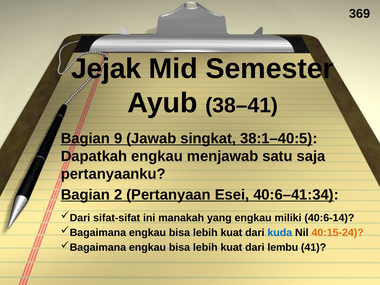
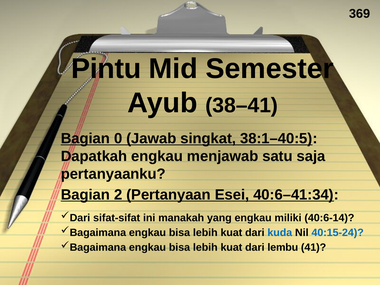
Jejak: Jejak -> Pintu
9: 9 -> 0
40:15-24 colour: orange -> blue
